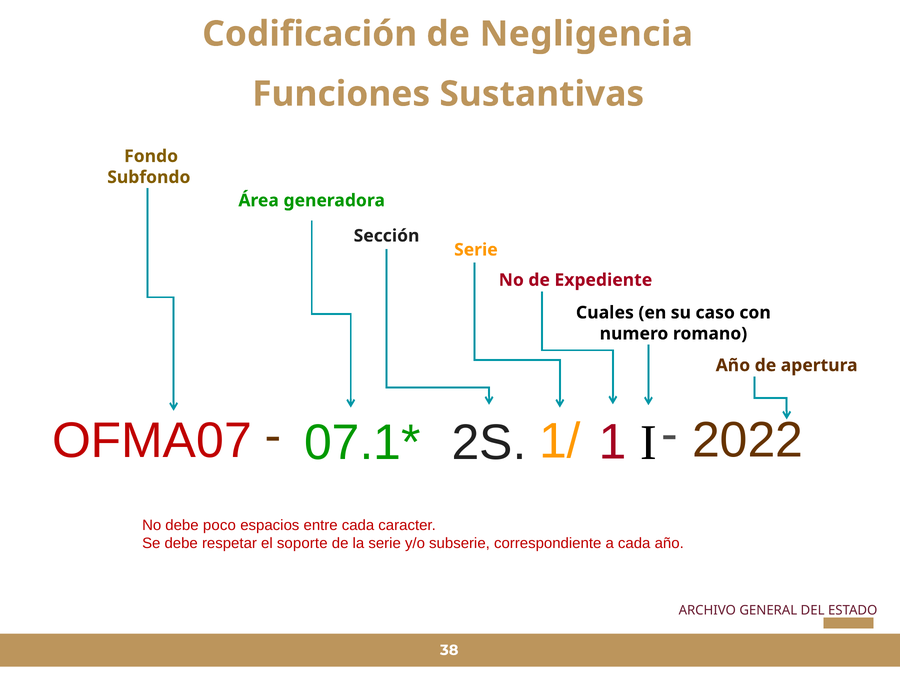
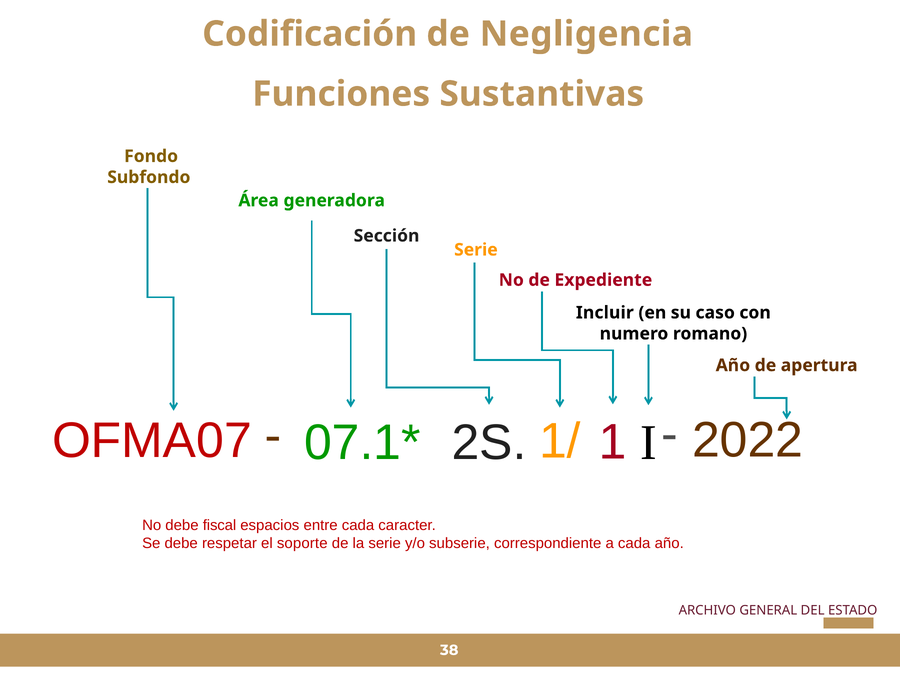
Cuales: Cuales -> Incluir
poco: poco -> fiscal
